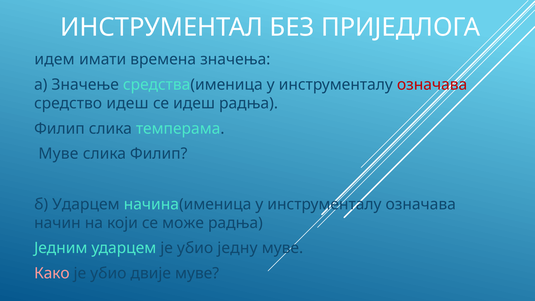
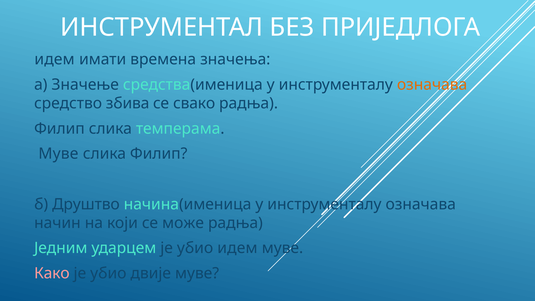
означава at (432, 85) colour: red -> orange
средство идеш: идеш -> збива
се идеш: идеш -> свако
б Ударцем: Ударцем -> Друштво
убио једну: једну -> идем
